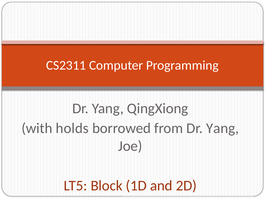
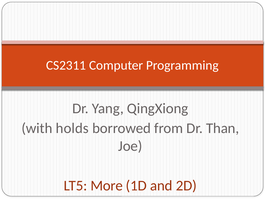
from Dr Yang: Yang -> Than
Block: Block -> More
